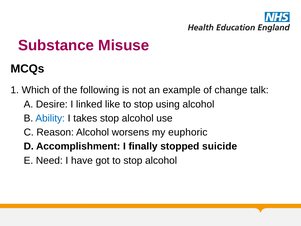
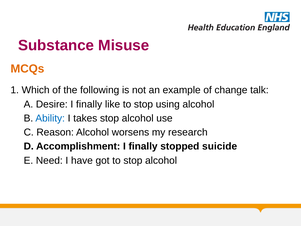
MCQs colour: black -> orange
Desire I linked: linked -> finally
euphoric: euphoric -> research
